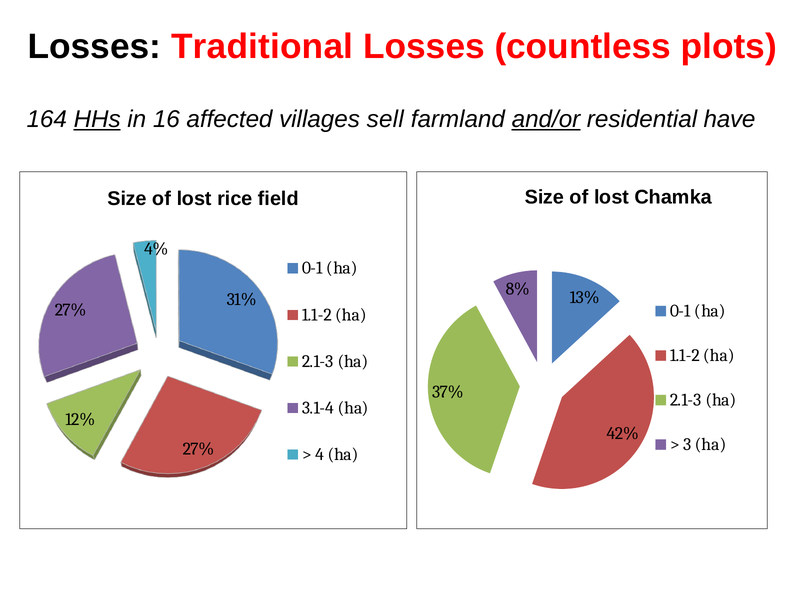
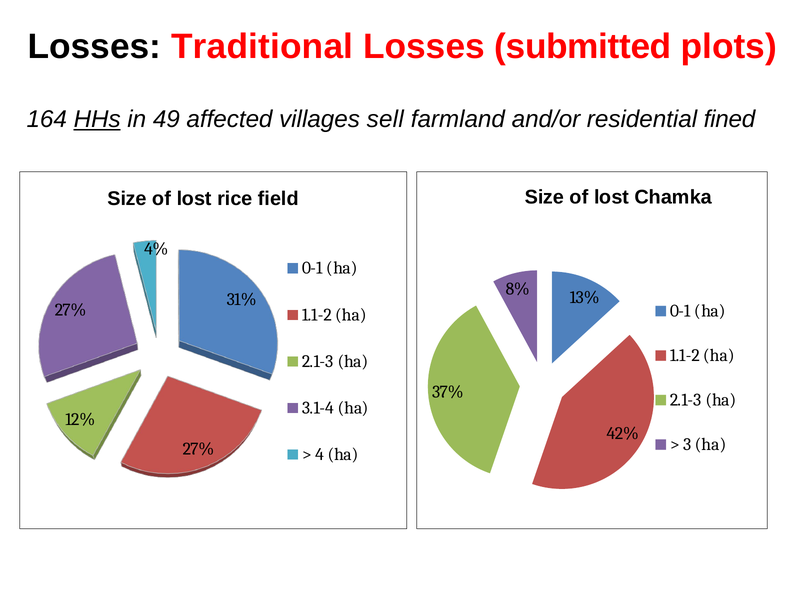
countless: countless -> submitted
16: 16 -> 49
and/or underline: present -> none
have: have -> fined
